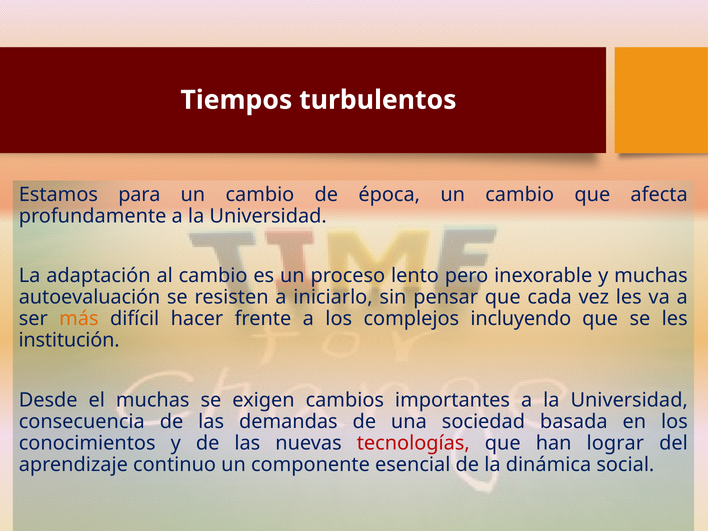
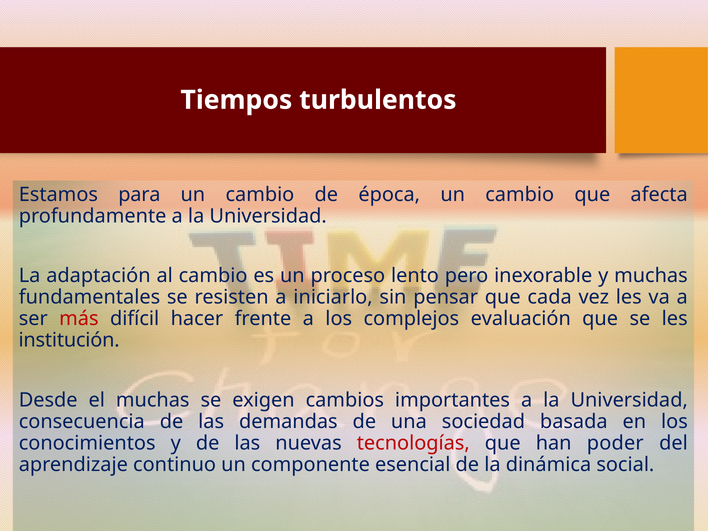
autoevaluación: autoevaluación -> fundamentales
más colour: orange -> red
incluyendo: incluyendo -> evaluación
lograr: lograr -> poder
